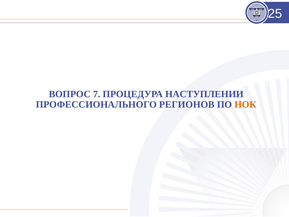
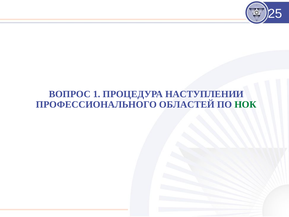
7: 7 -> 1
РЕГИОНОВ: РЕГИОНОВ -> ОБЛАСТЕЙ
НОК colour: orange -> green
